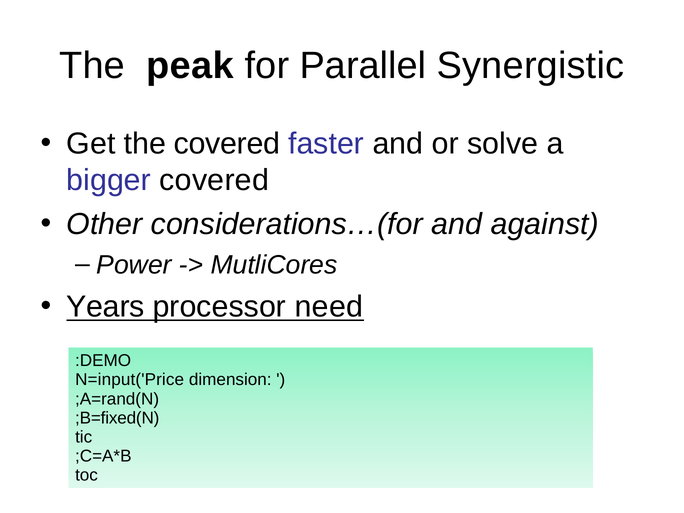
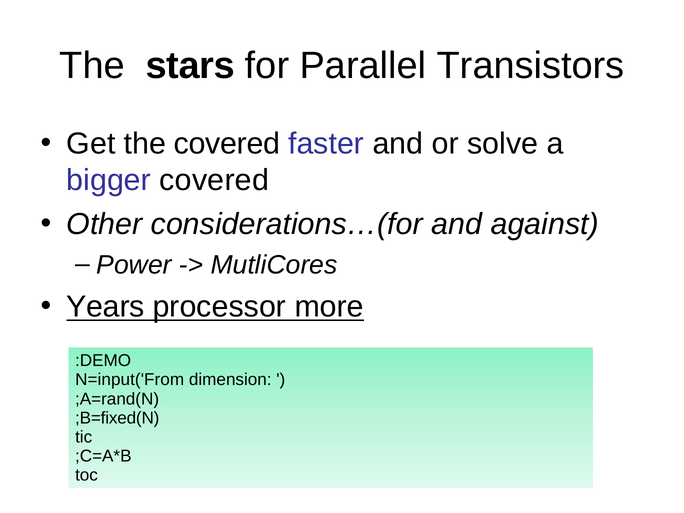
peak: peak -> stars
Synergistic: Synergistic -> Transistors
need: need -> more
N=input('Price: N=input('Price -> N=input('From
